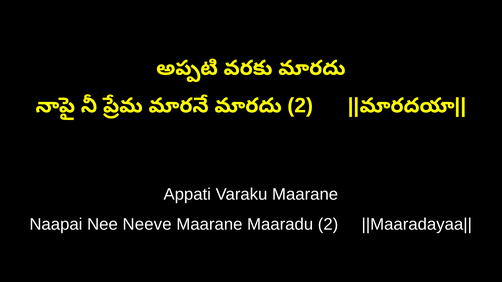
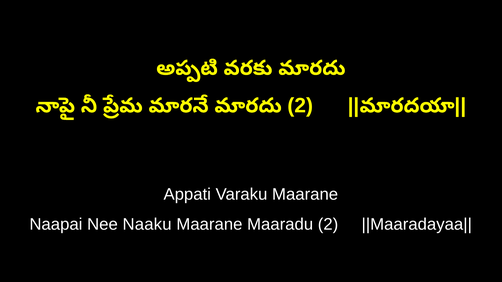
Neeve: Neeve -> Naaku
